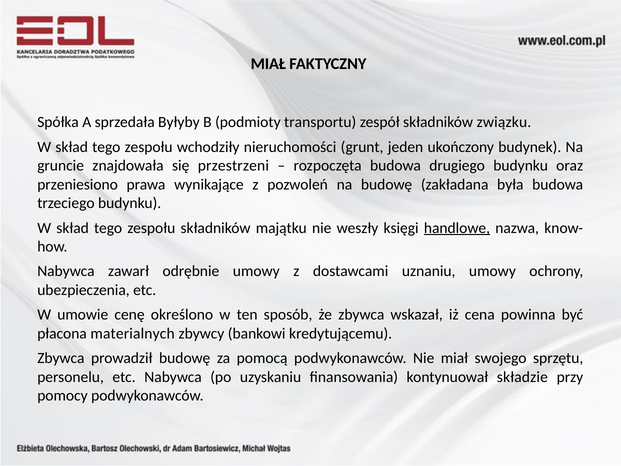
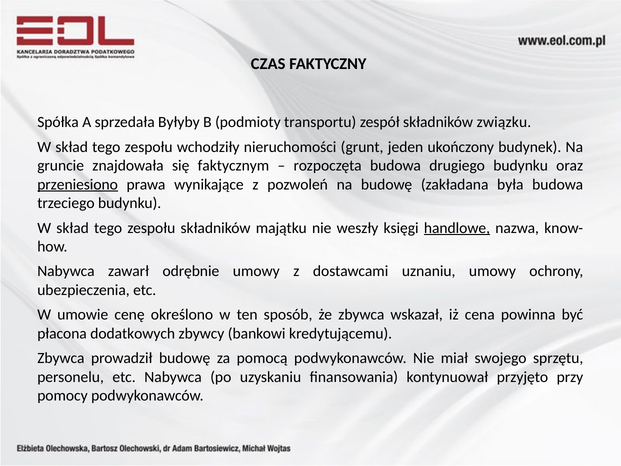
MIAŁ at (268, 64): MIAŁ -> CZAS
przestrzeni: przestrzeni -> faktycznym
przeniesiono underline: none -> present
materialnych: materialnych -> dodatkowych
składzie: składzie -> przyjęto
